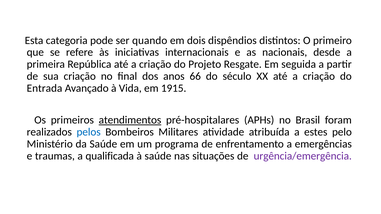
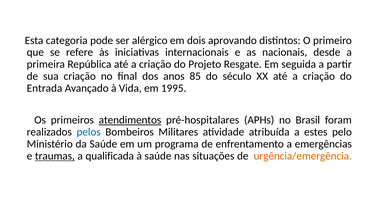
quando: quando -> alérgico
dispêndios: dispêndios -> aprovando
66: 66 -> 85
1915: 1915 -> 1995
traumas underline: none -> present
urgência/emergência colour: purple -> orange
